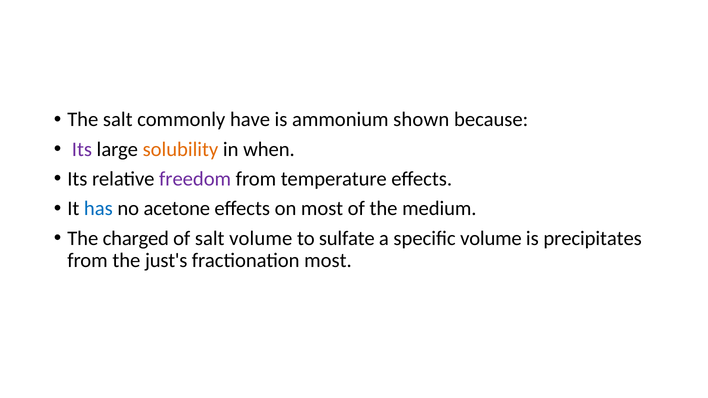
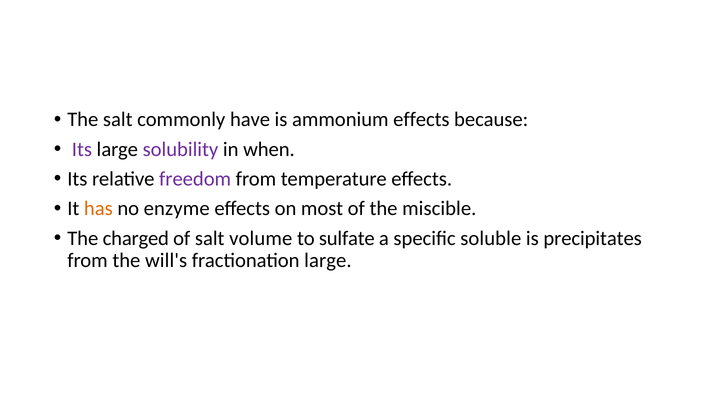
ammonium shown: shown -> effects
solubility colour: orange -> purple
has colour: blue -> orange
acetone: acetone -> enzyme
medium: medium -> miscible
specific volume: volume -> soluble
just's: just's -> will's
fractionation most: most -> large
